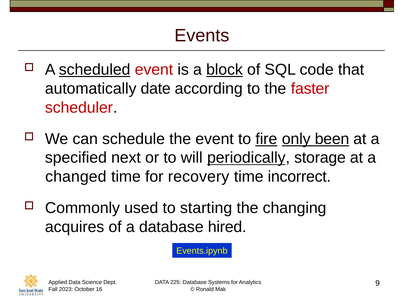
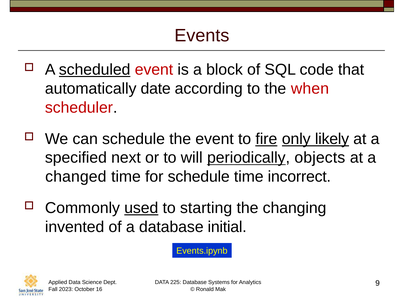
block underline: present -> none
faster: faster -> when
been: been -> likely
storage: storage -> objects
for recovery: recovery -> schedule
used underline: none -> present
acquires: acquires -> invented
hired: hired -> initial
